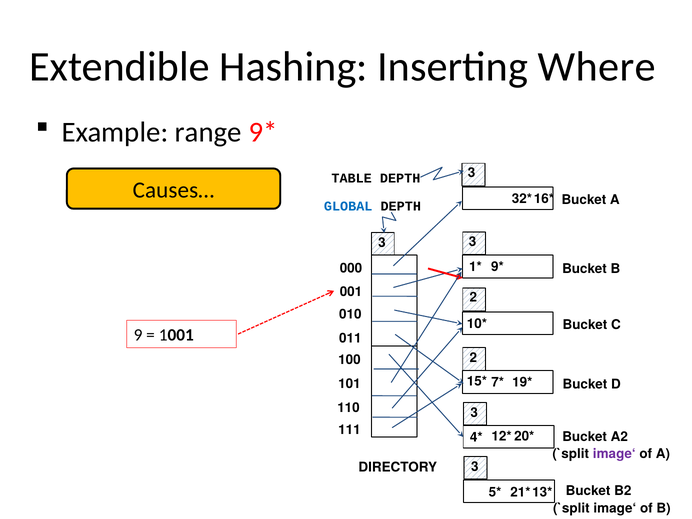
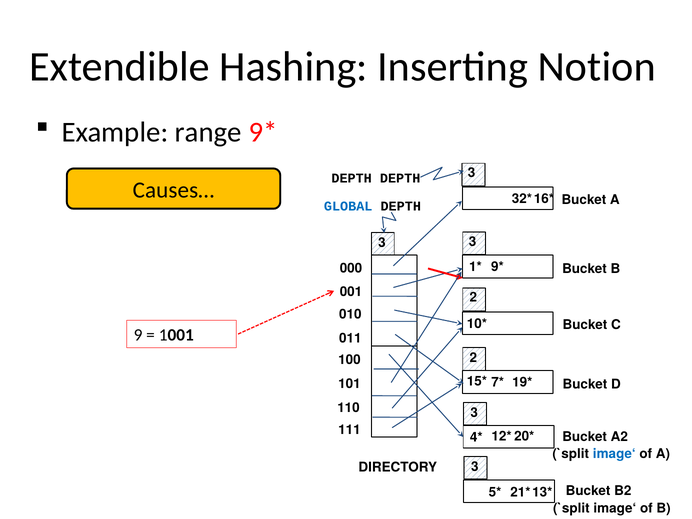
Where: Where -> Notion
TABLE at (352, 178): TABLE -> DEPTH
image‘ at (614, 454) colour: purple -> blue
